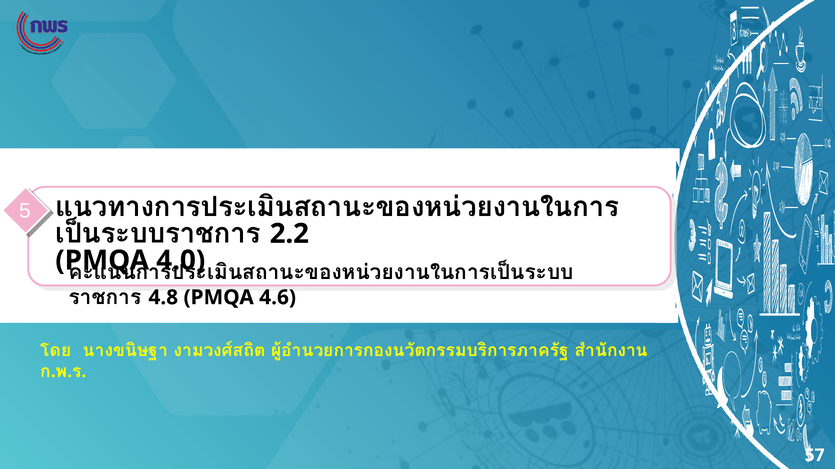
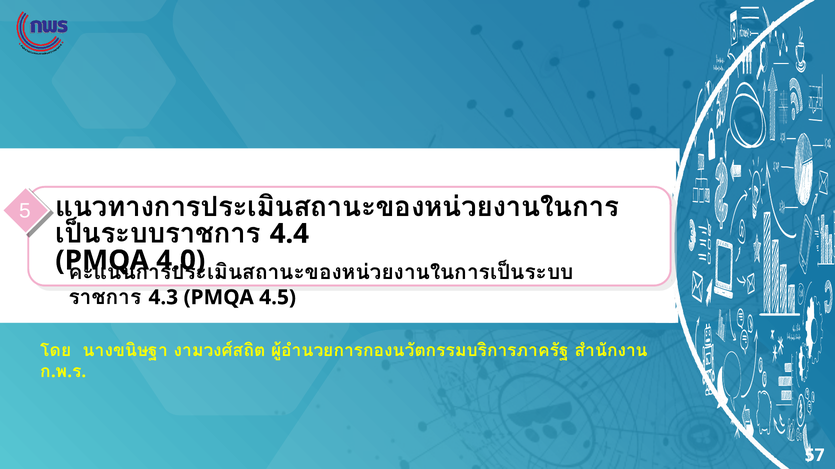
2.2: 2.2 -> 4.4
4.8: 4.8 -> 4.3
4.6: 4.6 -> 4.5
